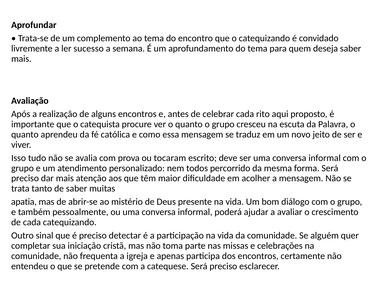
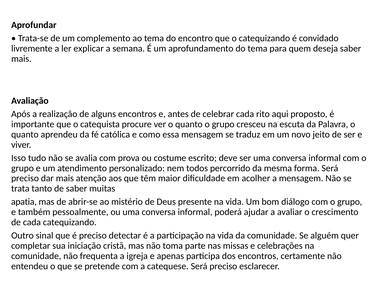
sucesso: sucesso -> explicar
tocaram: tocaram -> costume
